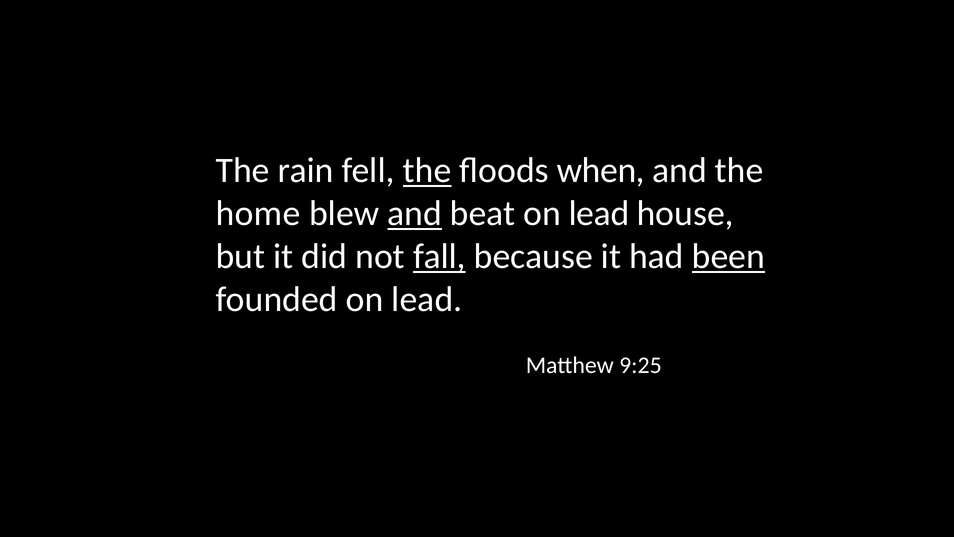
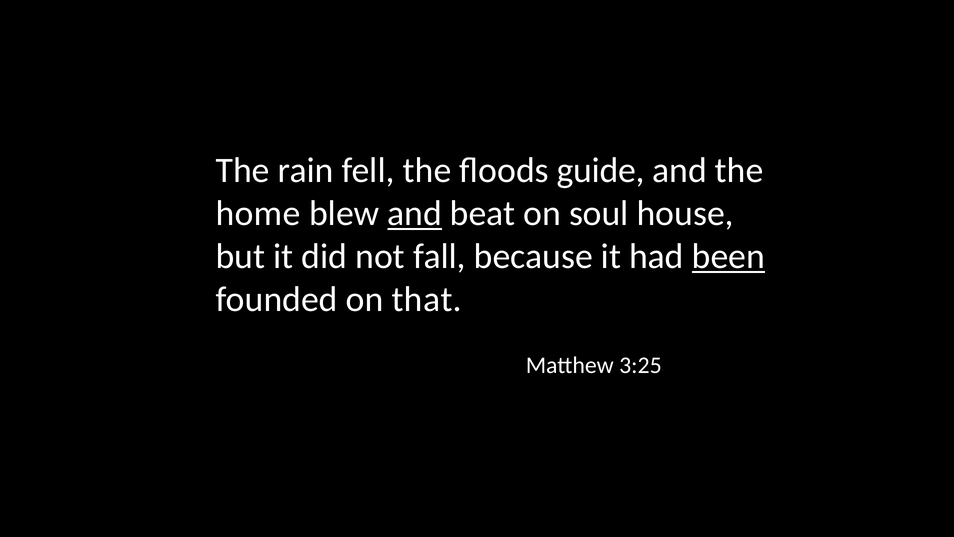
the at (427, 171) underline: present -> none
when: when -> guide
beat on lead: lead -> soul
fall underline: present -> none
founded on lead: lead -> that
9:25: 9:25 -> 3:25
